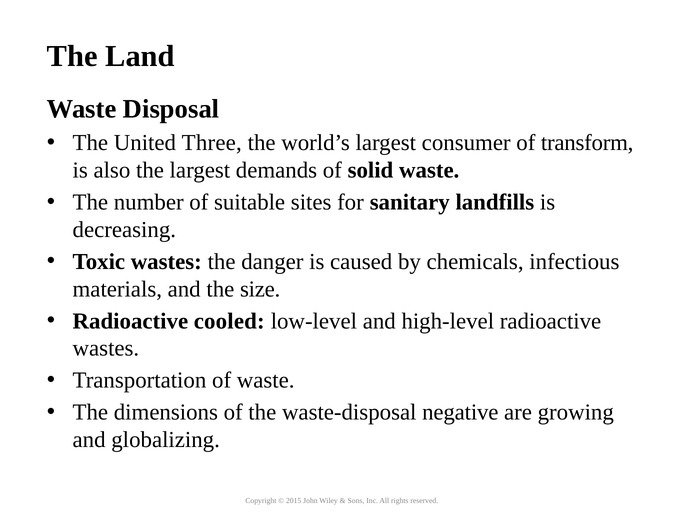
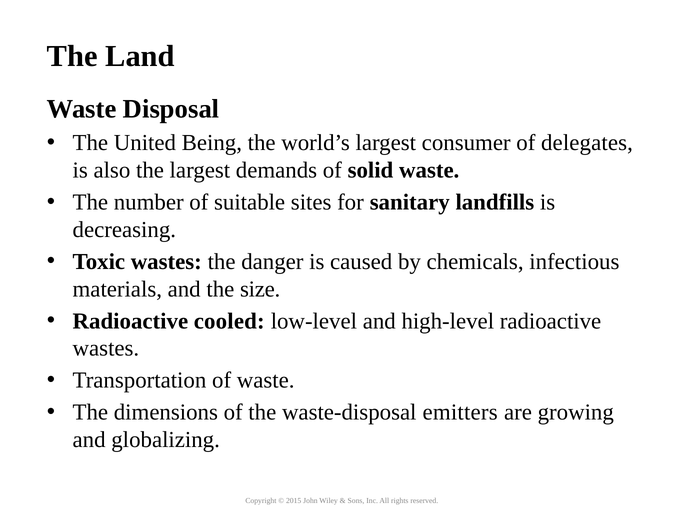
Three: Three -> Being
transform: transform -> delegates
negative: negative -> emitters
